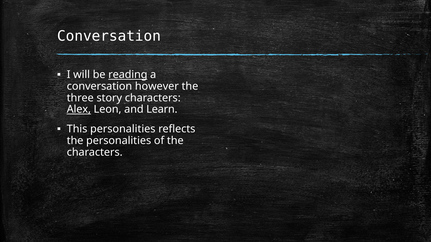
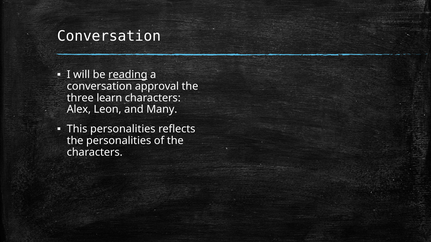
however: however -> approval
story: story -> learn
Alex underline: present -> none
Learn: Learn -> Many
